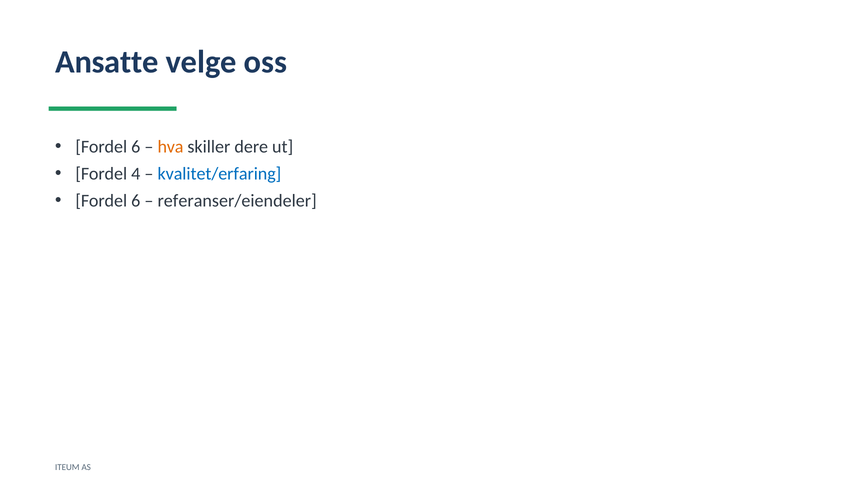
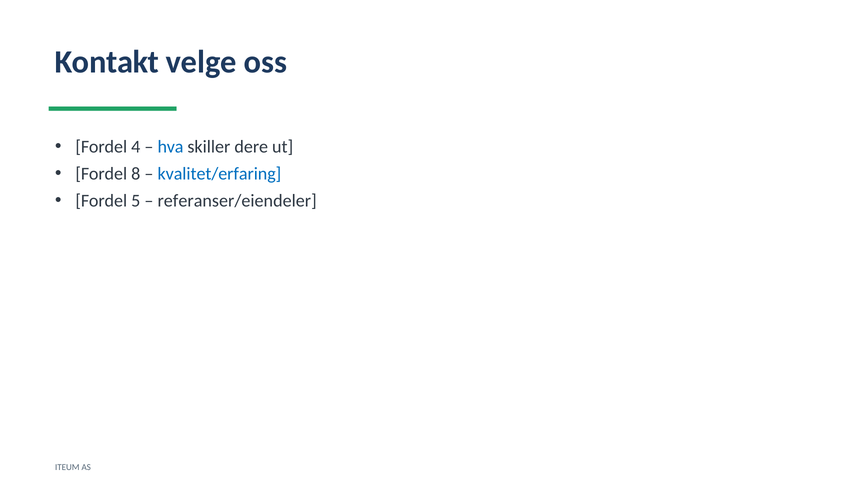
Ansatte: Ansatte -> Kontakt
6 at (136, 147): 6 -> 4
hva colour: orange -> blue
4: 4 -> 8
6 at (136, 201): 6 -> 5
